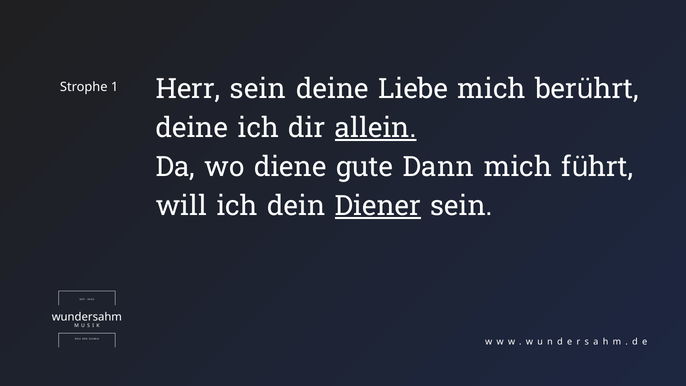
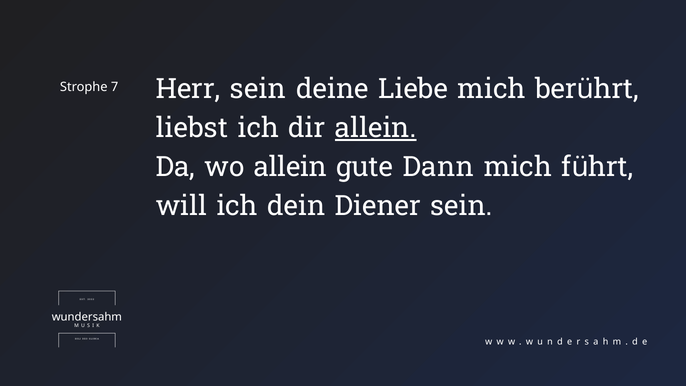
1: 1 -> 7
deine at (192, 128): deine -> liebst
wo diene: diene -> allein
Diener underline: present -> none
